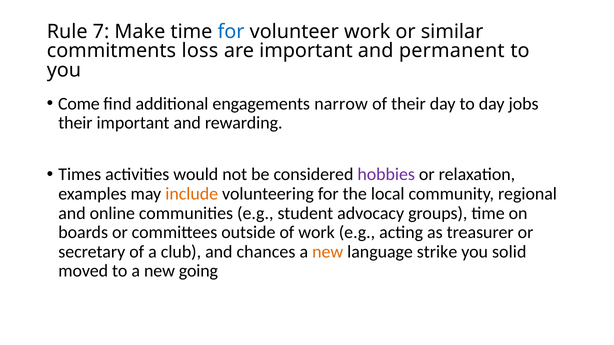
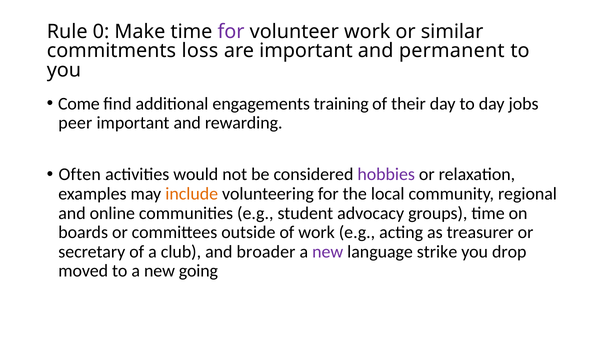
7: 7 -> 0
for at (231, 32) colour: blue -> purple
narrow: narrow -> training
their at (75, 123): their -> peer
Times: Times -> Often
chances: chances -> broader
new at (328, 252) colour: orange -> purple
solid: solid -> drop
